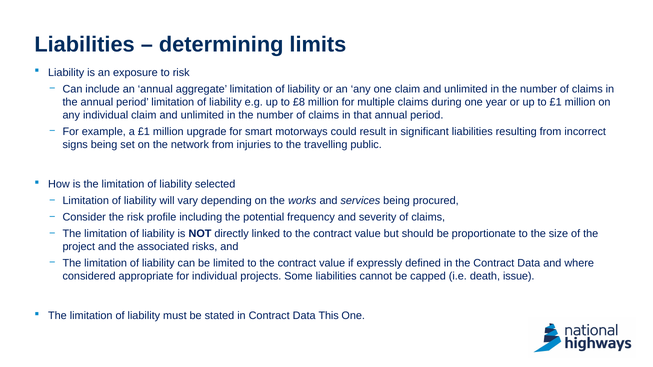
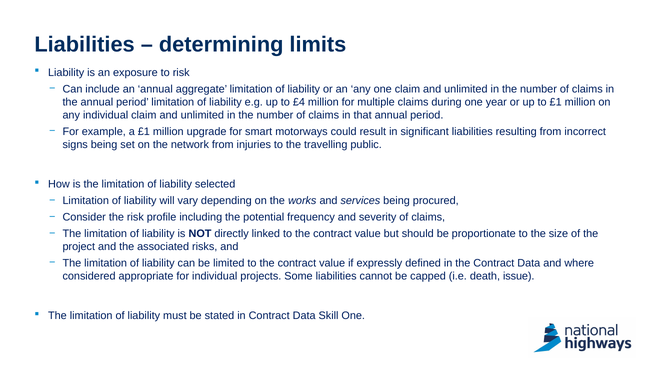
£8: £8 -> £4
This: This -> Skill
